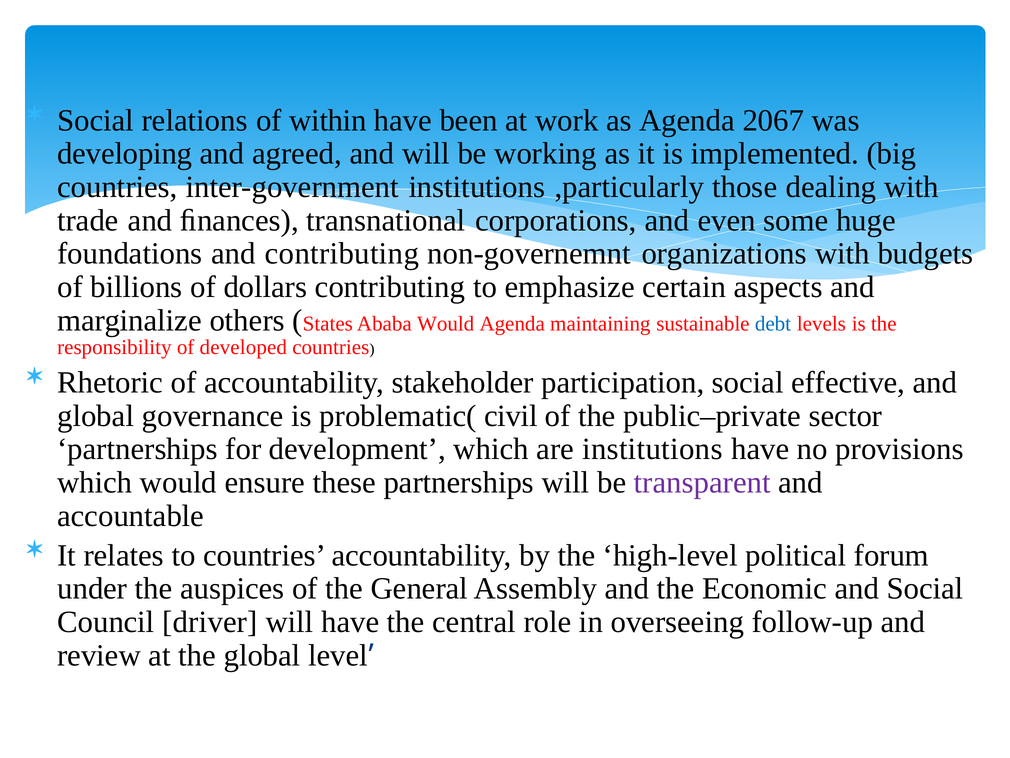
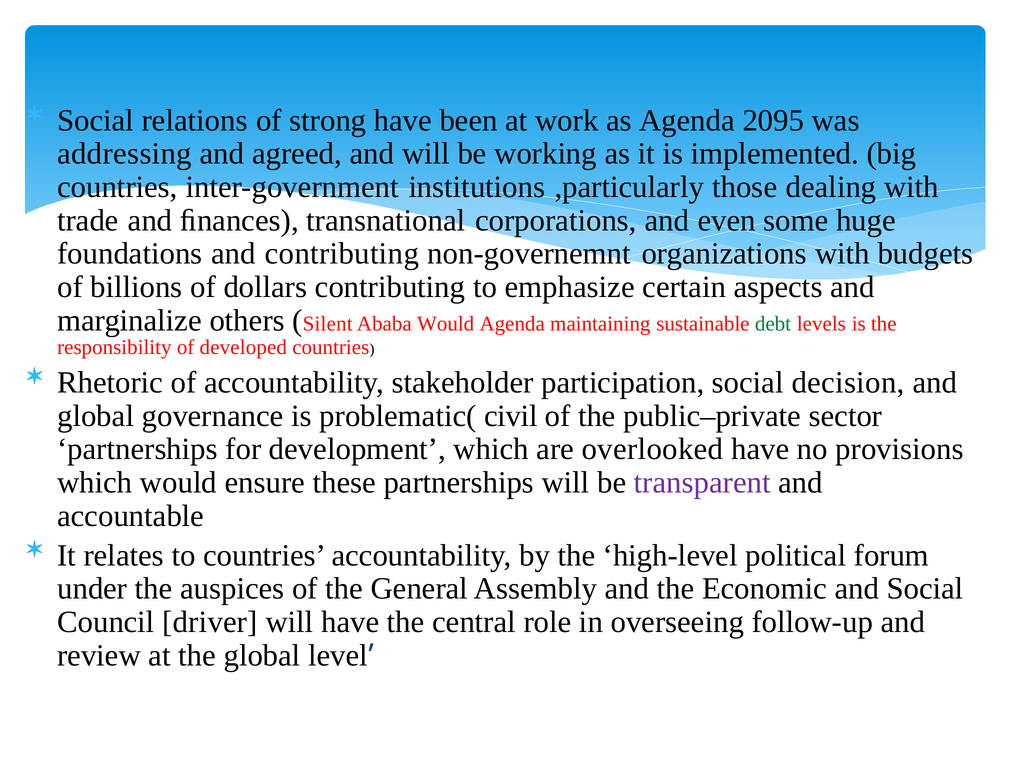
within: within -> strong
2067: 2067 -> 2095
developing: developing -> addressing
States: States -> Silent
debt colour: blue -> green
effective: effective -> decision
are institutions: institutions -> overlooked
